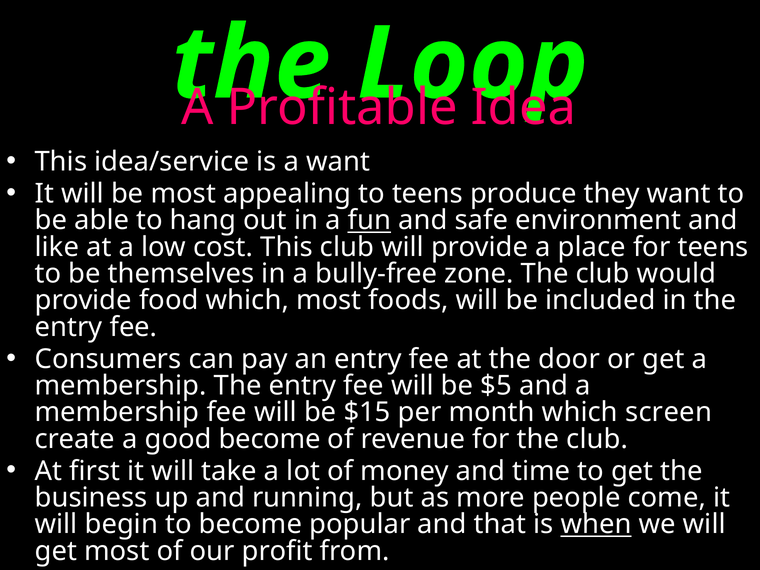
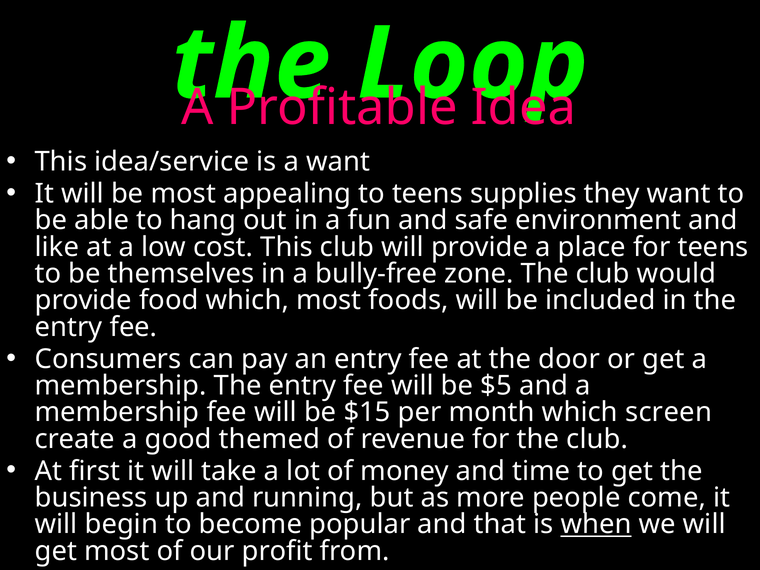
produce: produce -> supplies
fun underline: present -> none
good become: become -> themed
